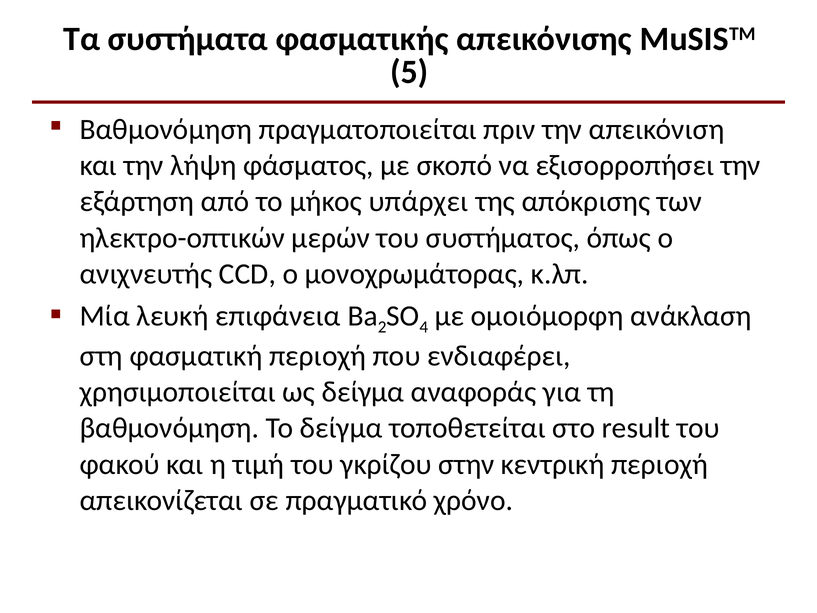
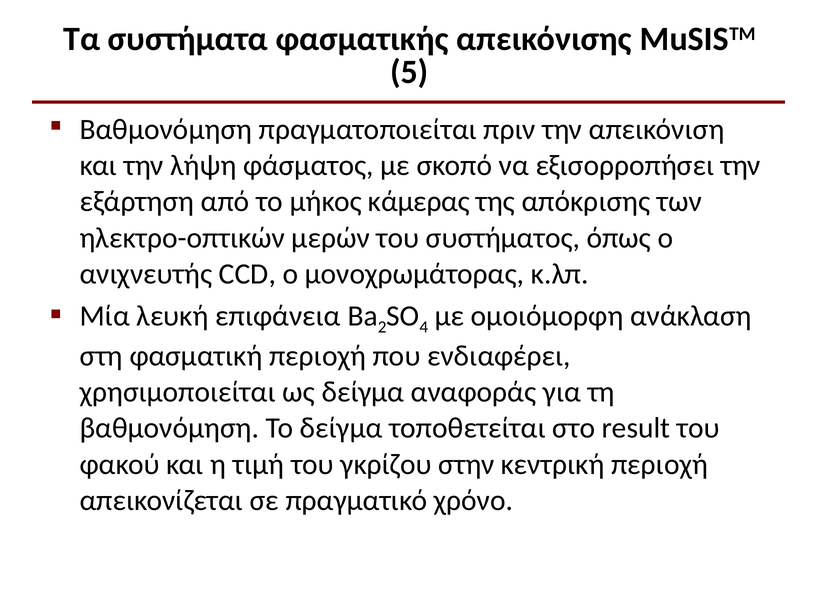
υπάρχει: υπάρχει -> κάμερας
